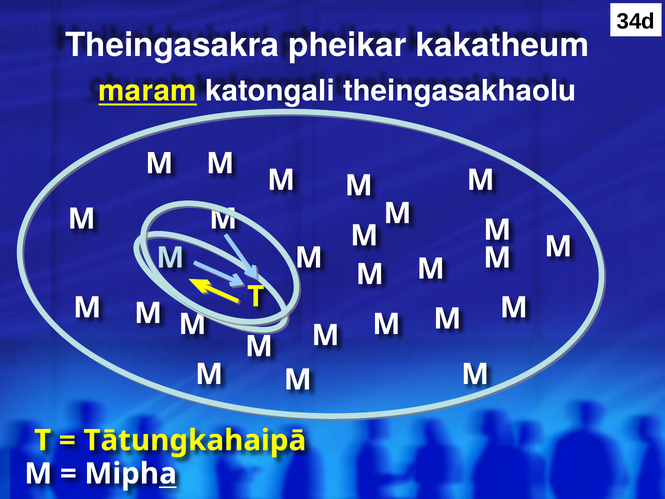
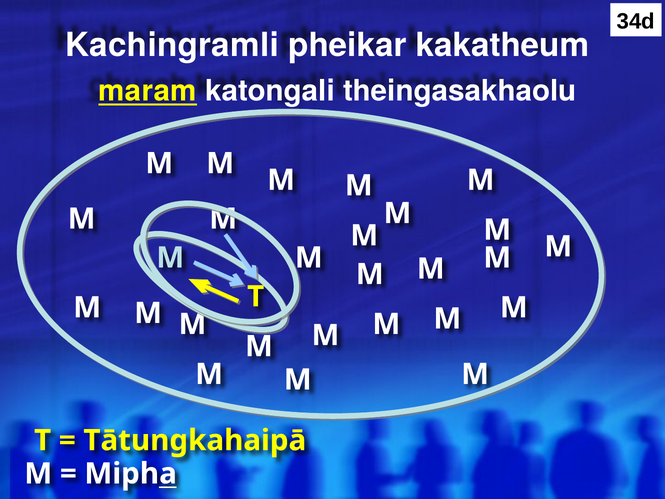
Theingasakra: Theingasakra -> Kachingramli
